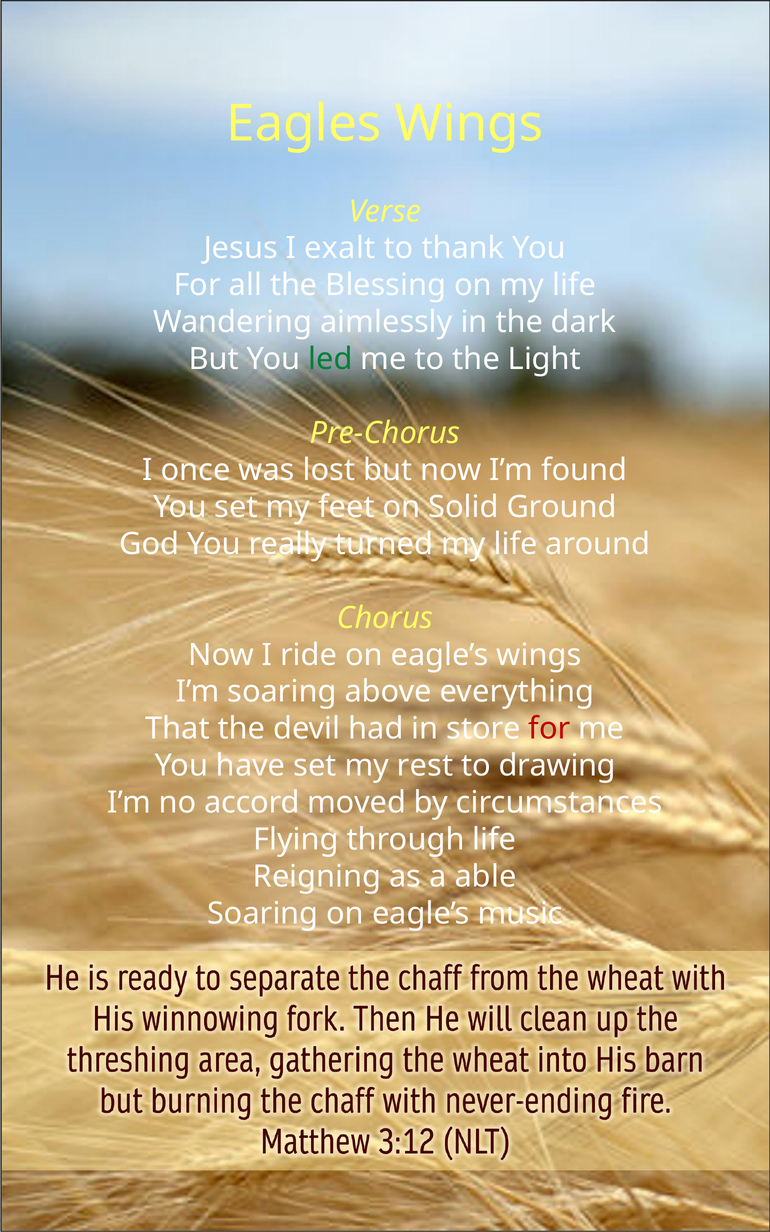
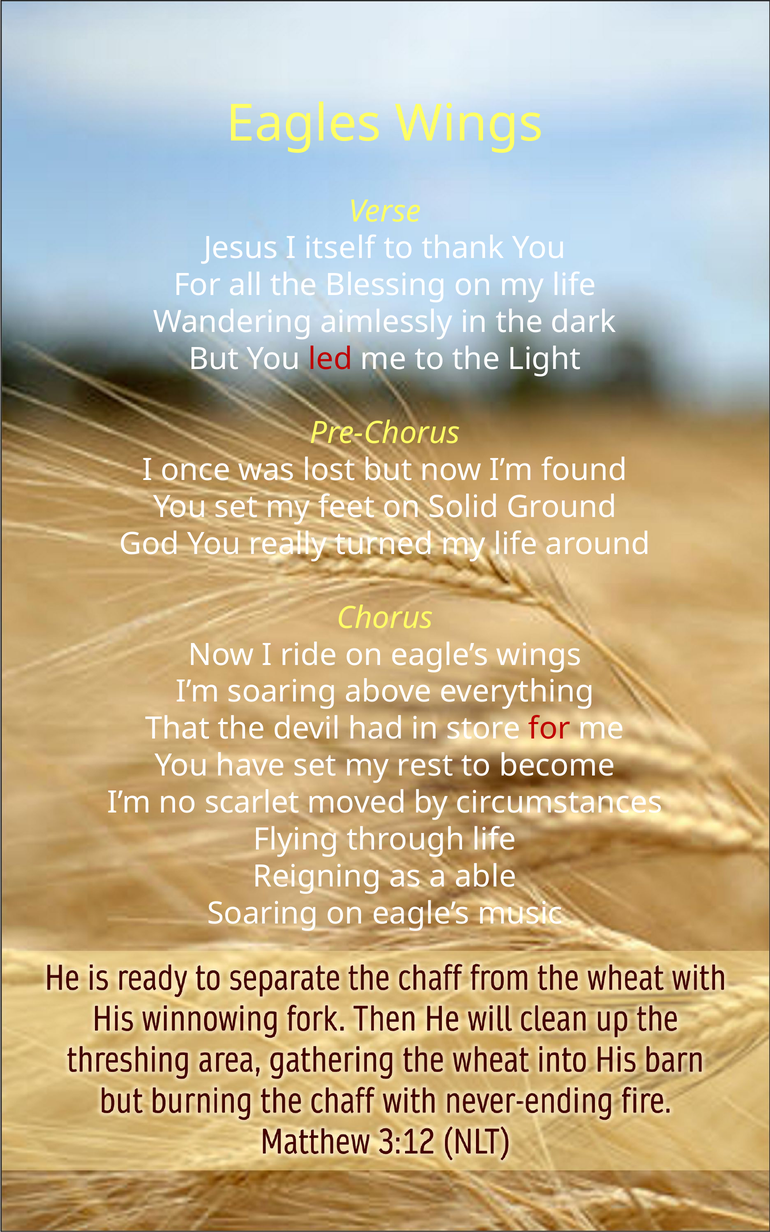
exalt: exalt -> itself
led colour: green -> red
drawing: drawing -> become
accord: accord -> scarlet
